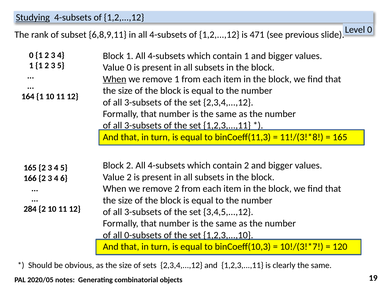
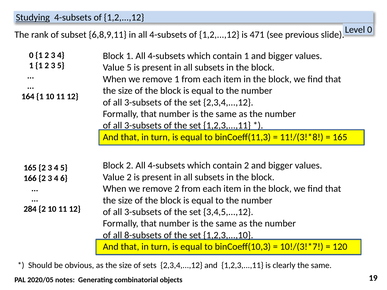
Value 0: 0 -> 5
When at (115, 79) underline: present -> none
0-subsets: 0-subsets -> 8-subsets
